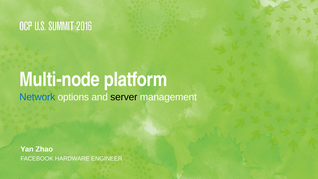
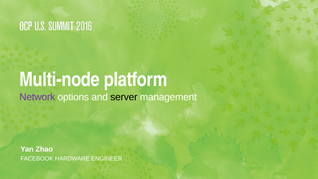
Network colour: blue -> purple
